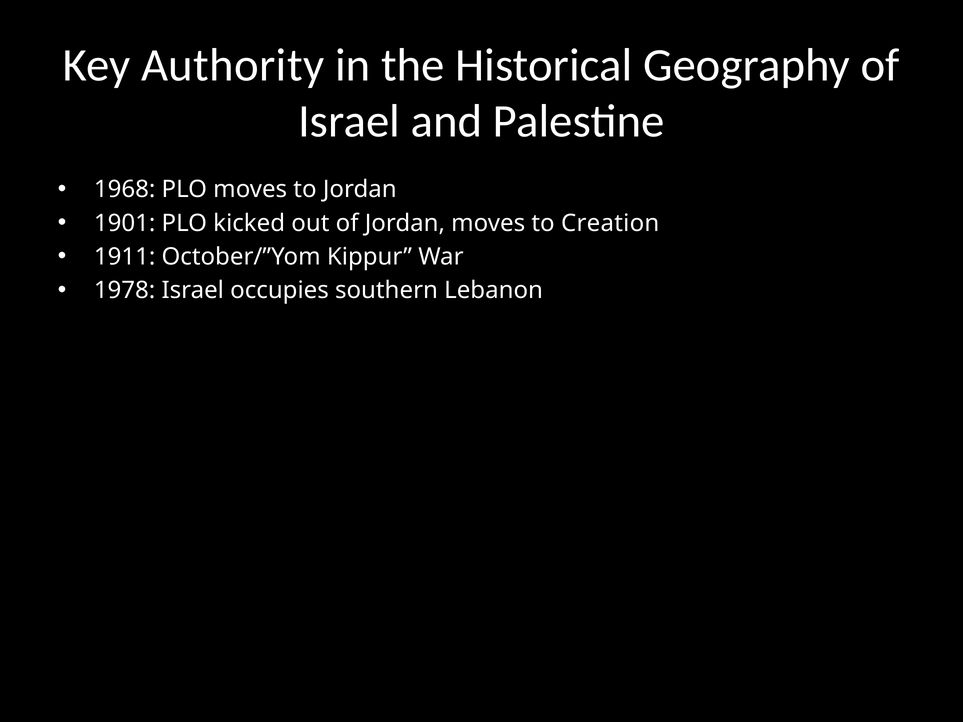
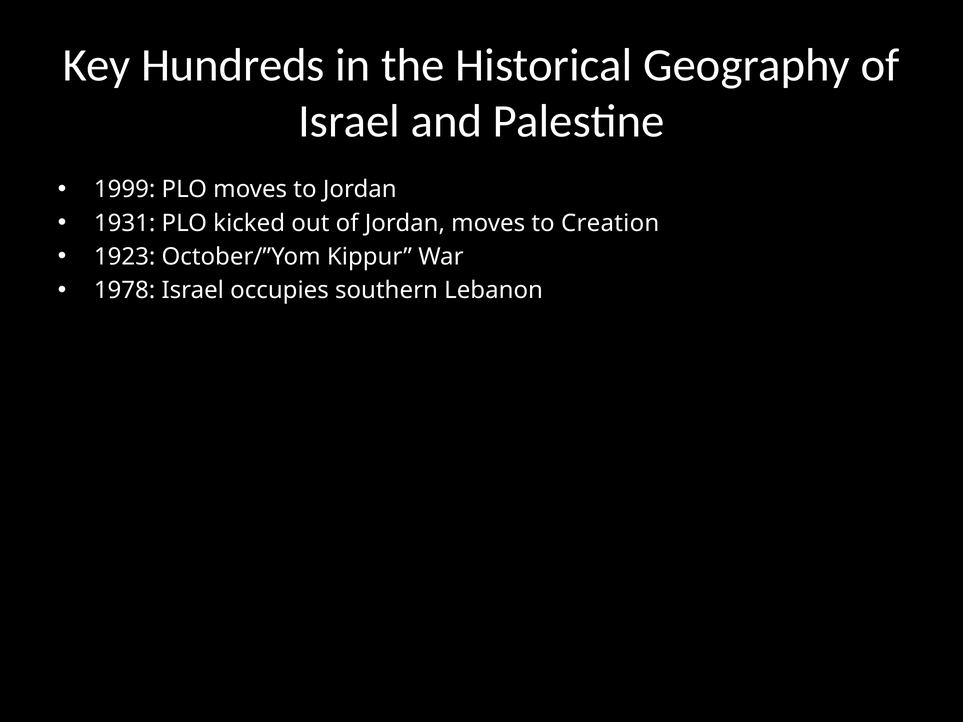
Authority: Authority -> Hundreds
1968: 1968 -> 1999
1901: 1901 -> 1931
1911: 1911 -> 1923
